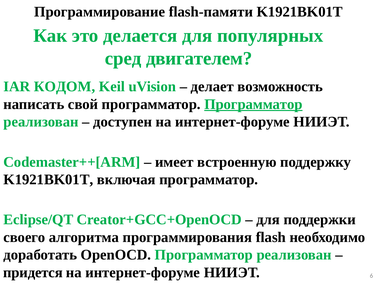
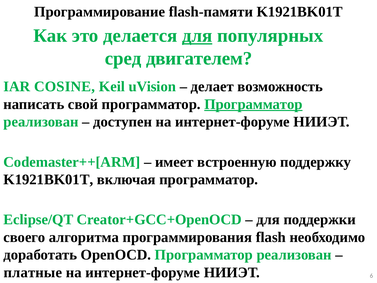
для at (197, 36) underline: none -> present
КОДОМ: КОДОМ -> COSINE
придется: придется -> платные
